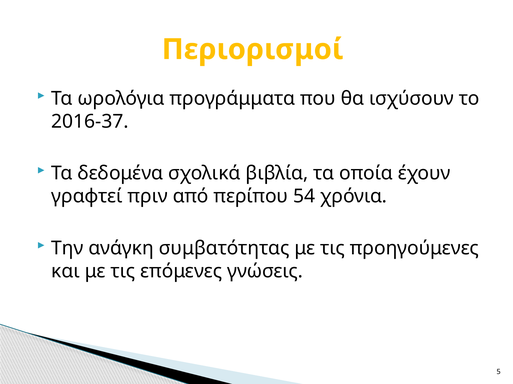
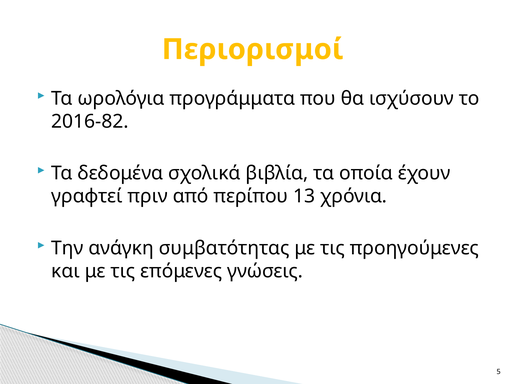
2016-37: 2016-37 -> 2016-82
54: 54 -> 13
